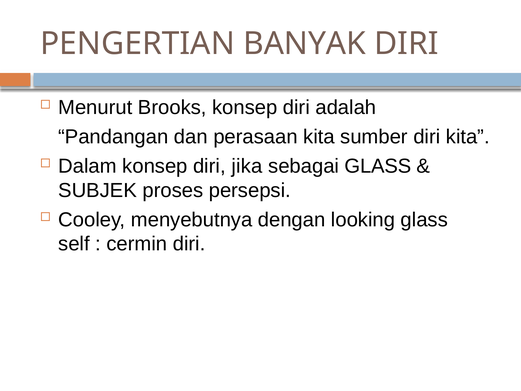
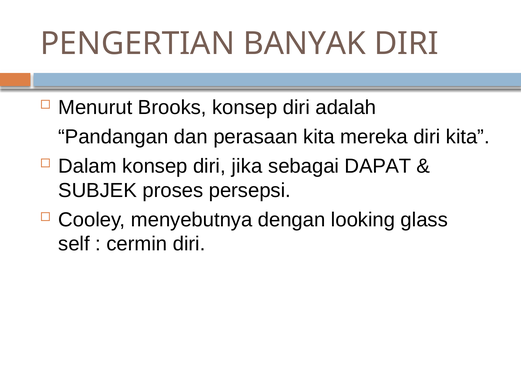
sumber: sumber -> mereka
sebagai GLASS: GLASS -> DAPAT
